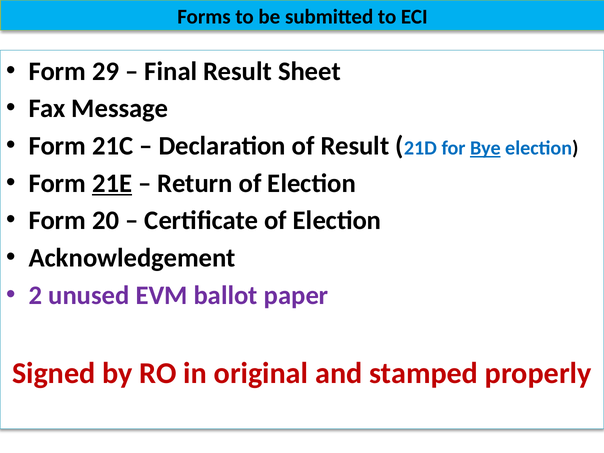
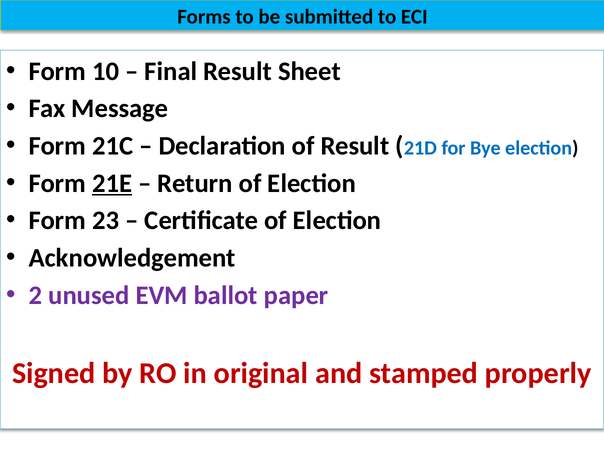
29: 29 -> 10
Bye underline: present -> none
20: 20 -> 23
